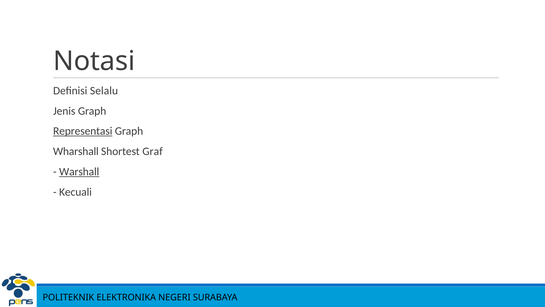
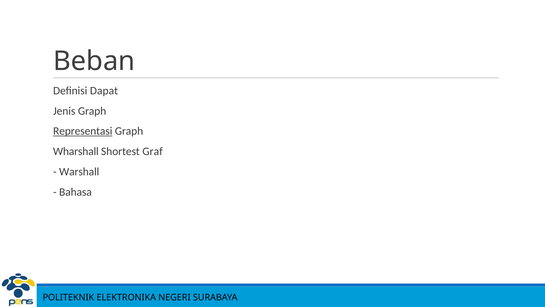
Notasi: Notasi -> Beban
Selalu: Selalu -> Dapat
Warshall underline: present -> none
Kecuali: Kecuali -> Bahasa
